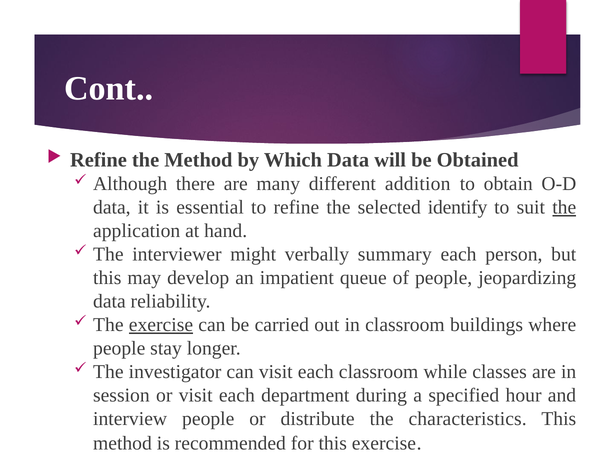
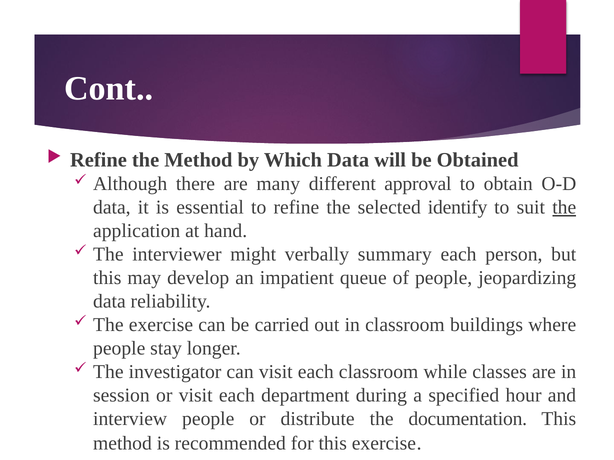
addition: addition -> approval
exercise at (161, 325) underline: present -> none
characteristics: characteristics -> documentation
